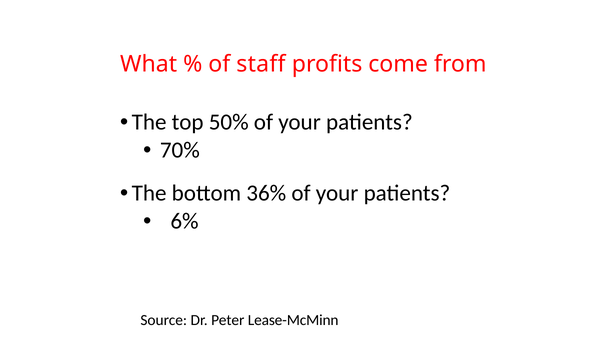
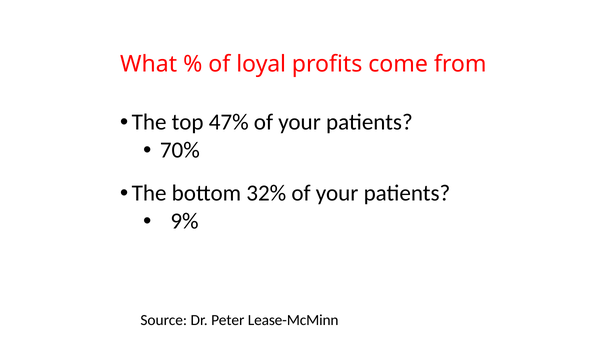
staff: staff -> loyal
50%: 50% -> 47%
36%: 36% -> 32%
6%: 6% -> 9%
